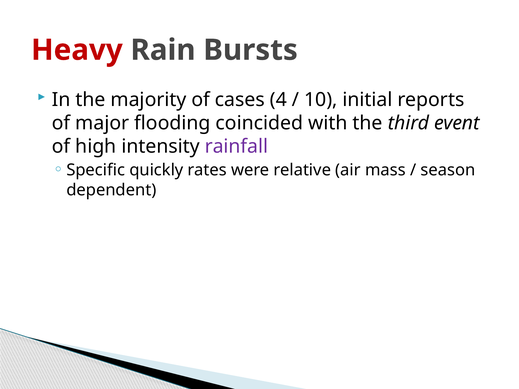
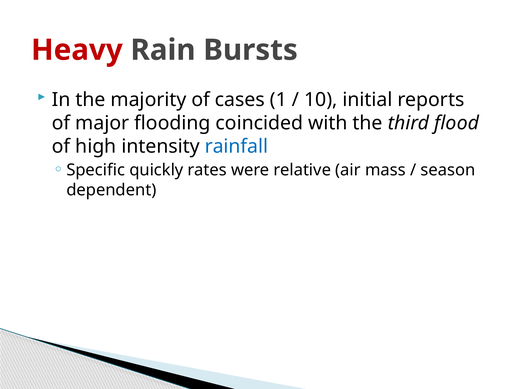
4: 4 -> 1
event: event -> flood
rainfall colour: purple -> blue
